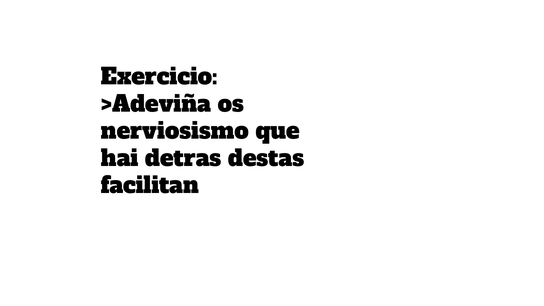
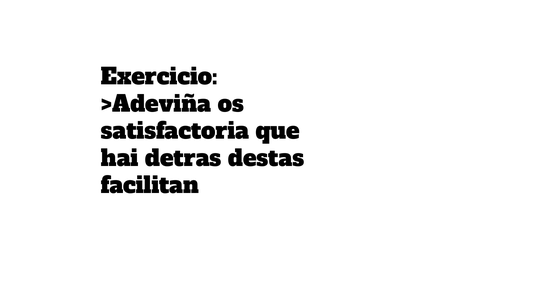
nerviosismo: nerviosismo -> satisfactoria
